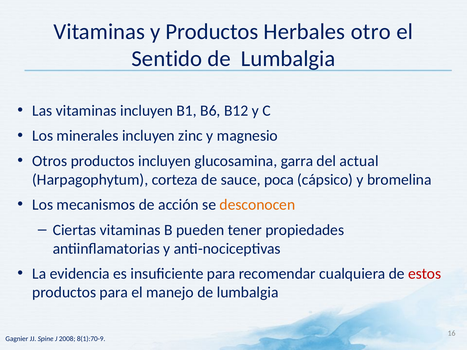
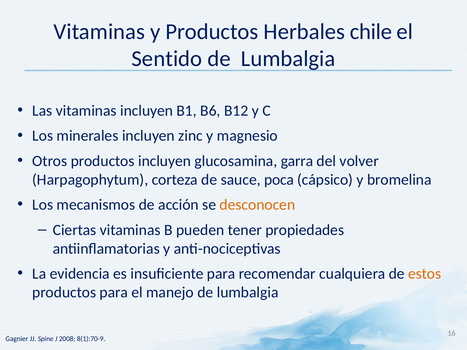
otro: otro -> chile
actual: actual -> volver
estos colour: red -> orange
